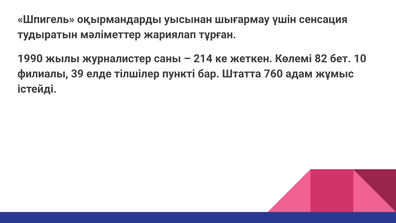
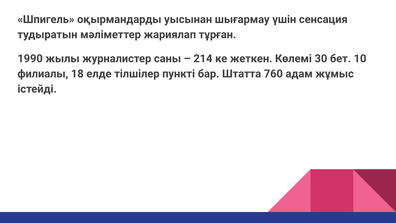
82: 82 -> 30
39: 39 -> 18
